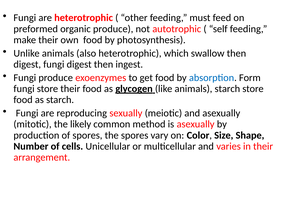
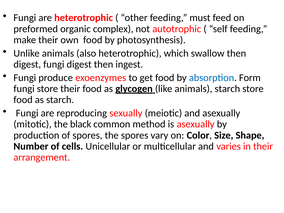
organic produce: produce -> complex
likely: likely -> black
